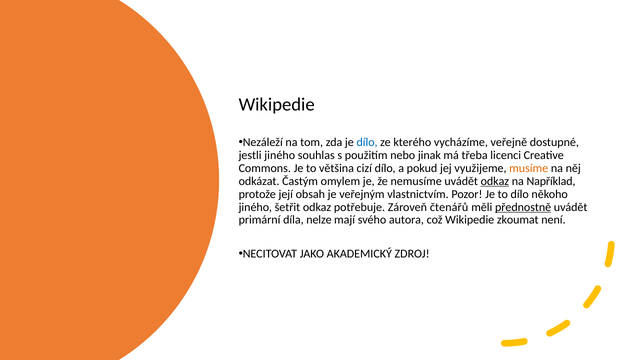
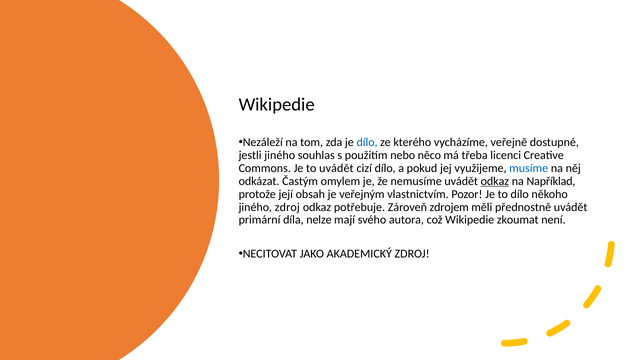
jinak: jinak -> něco
to většina: většina -> uvádět
musíme colour: orange -> blue
jiného šetřit: šetřit -> zdroj
čtenářů: čtenářů -> zdrojem
přednostně underline: present -> none
